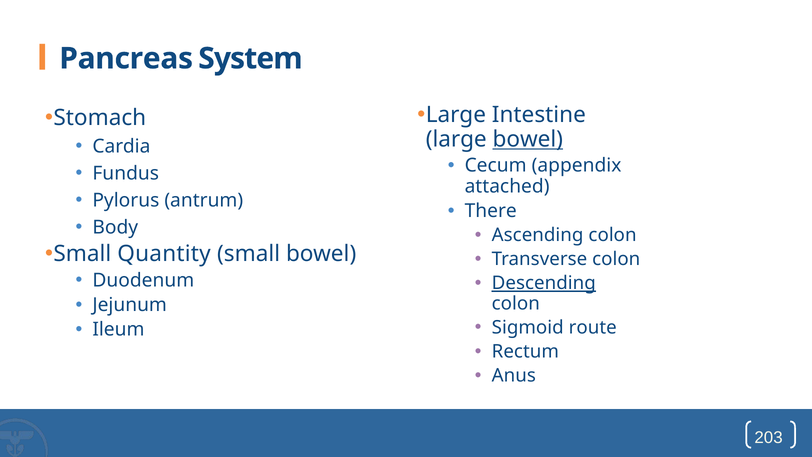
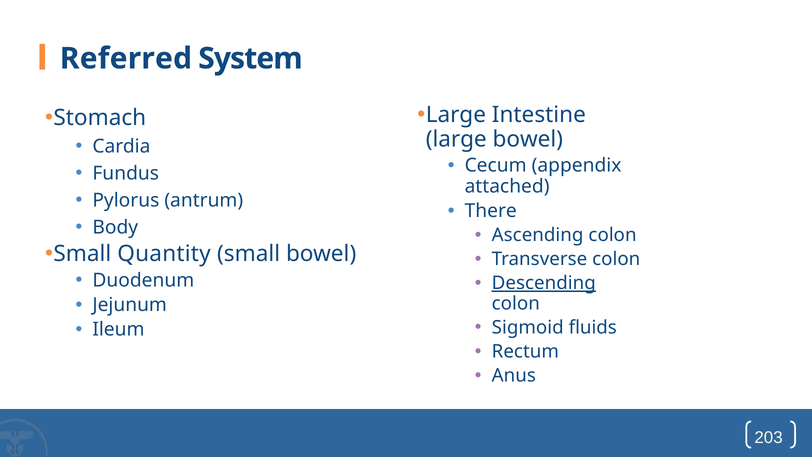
Pancreas: Pancreas -> Referred
bowel at (528, 139) underline: present -> none
route: route -> fluids
